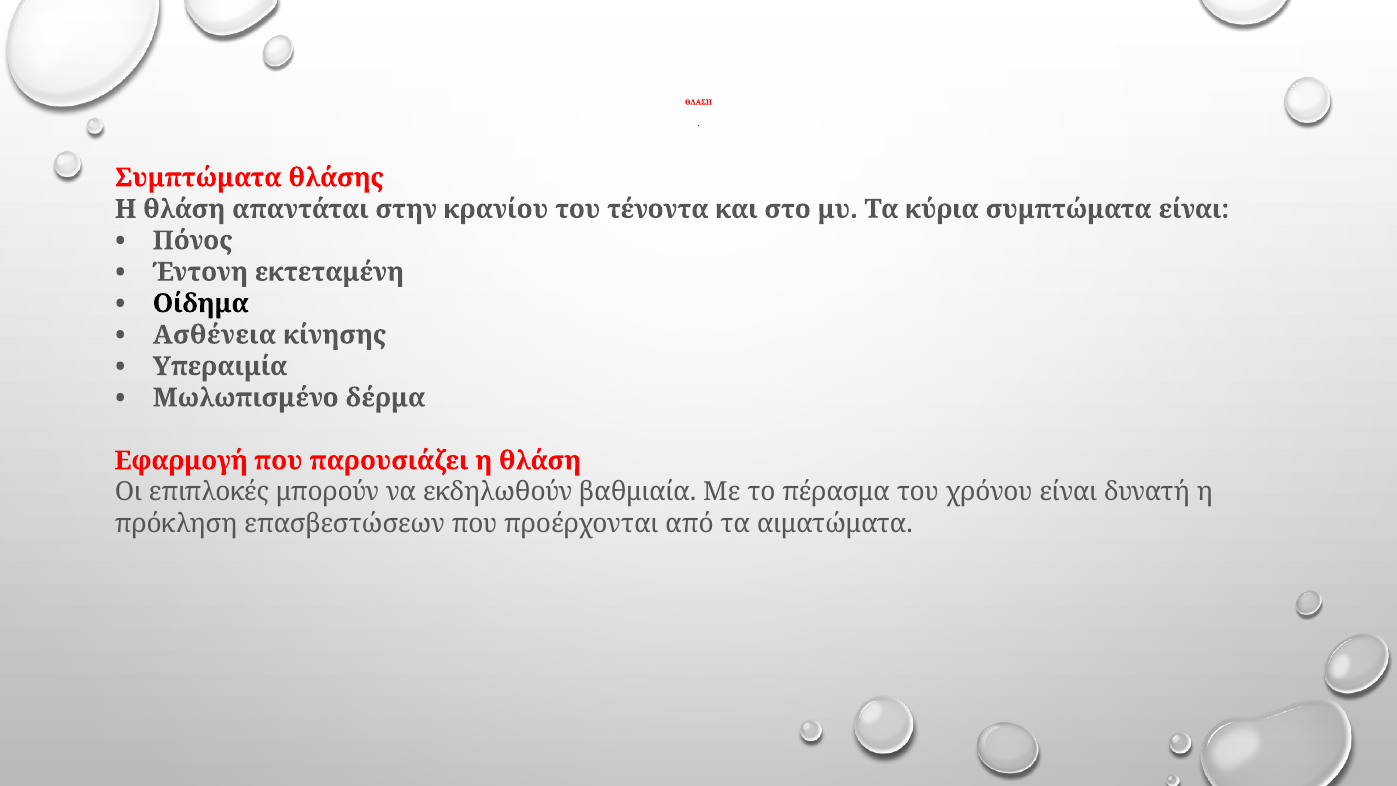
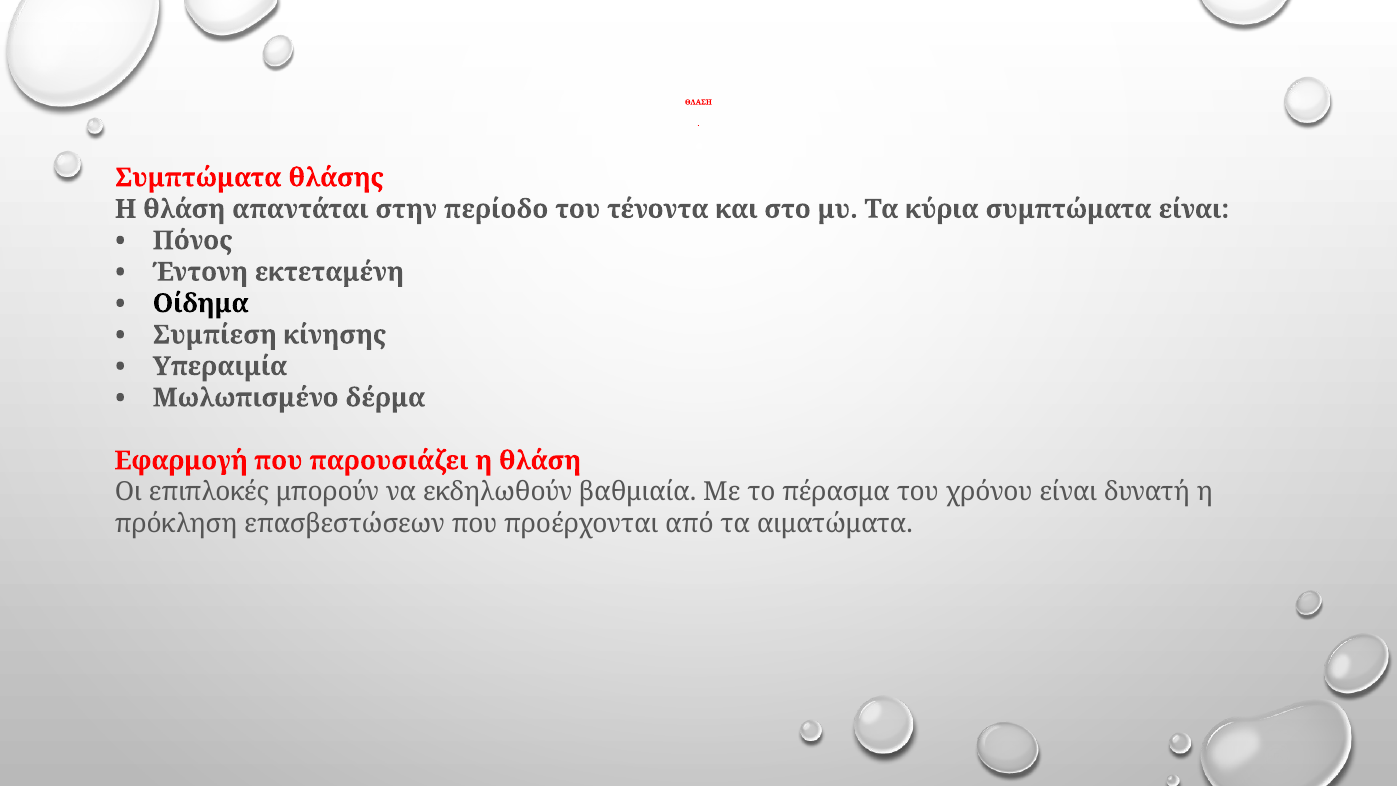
κρανίου: κρανίου -> περίοδο
Ασθένεια: Ασθένεια -> Συμπίεση
